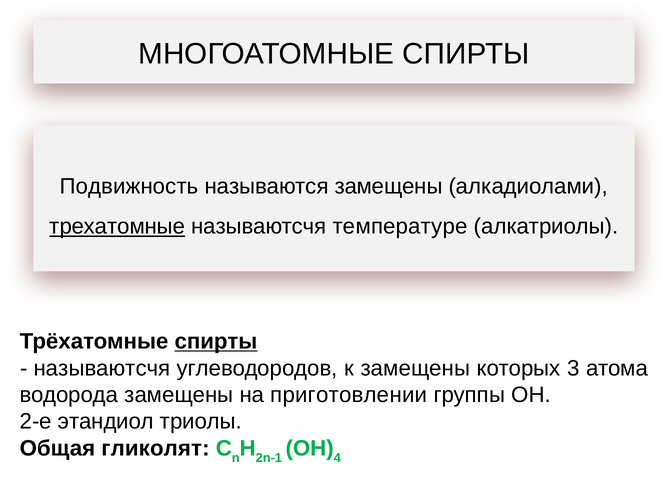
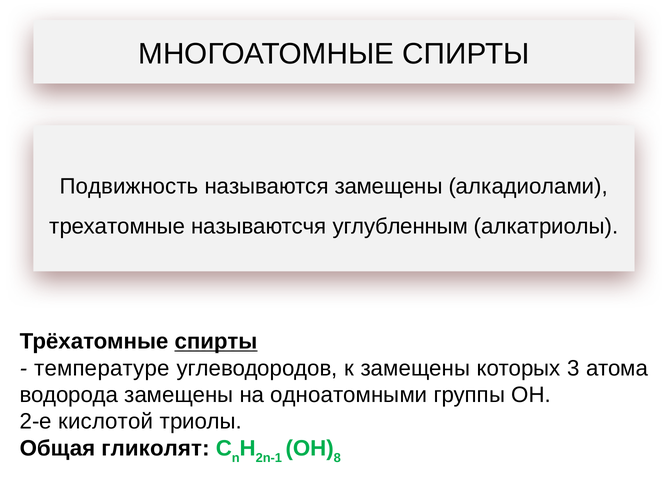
трехатомные underline: present -> none
температуре: температуре -> углубленным
называютсчя at (102, 368): называютсчя -> температуре
приготовлении: приготовлении -> одноатомными
этандиол: этандиол -> кислотой
4: 4 -> 8
